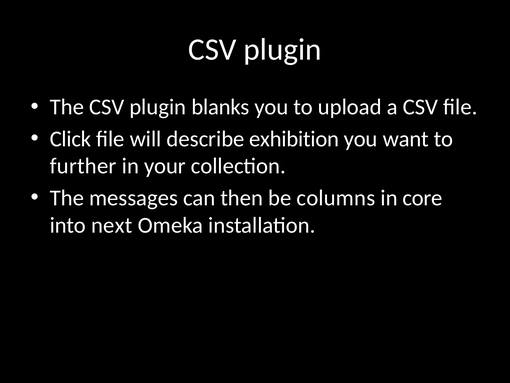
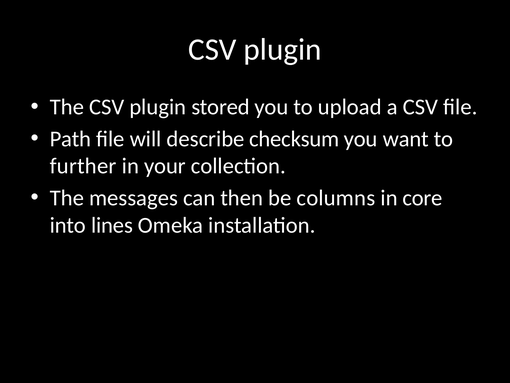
blanks: blanks -> stored
Click: Click -> Path
exhibition: exhibition -> checksum
next: next -> lines
